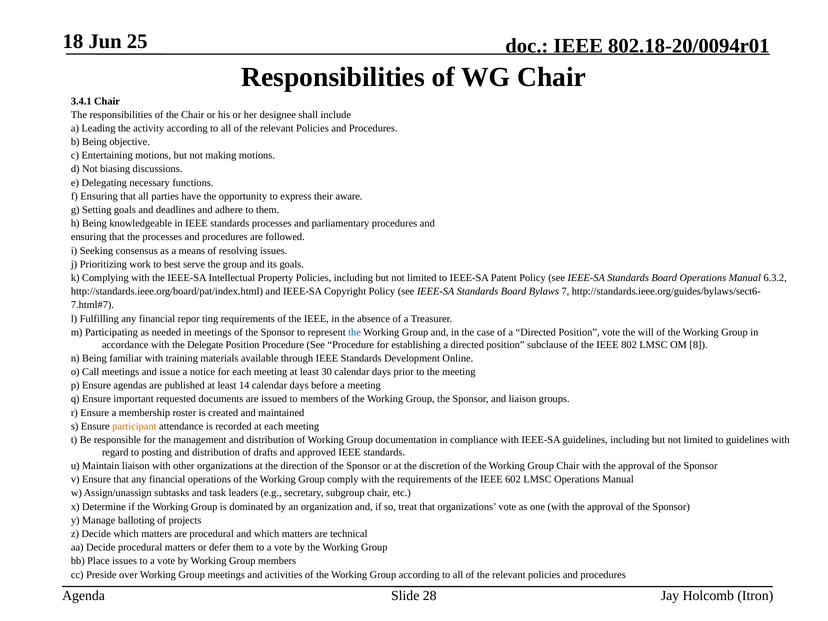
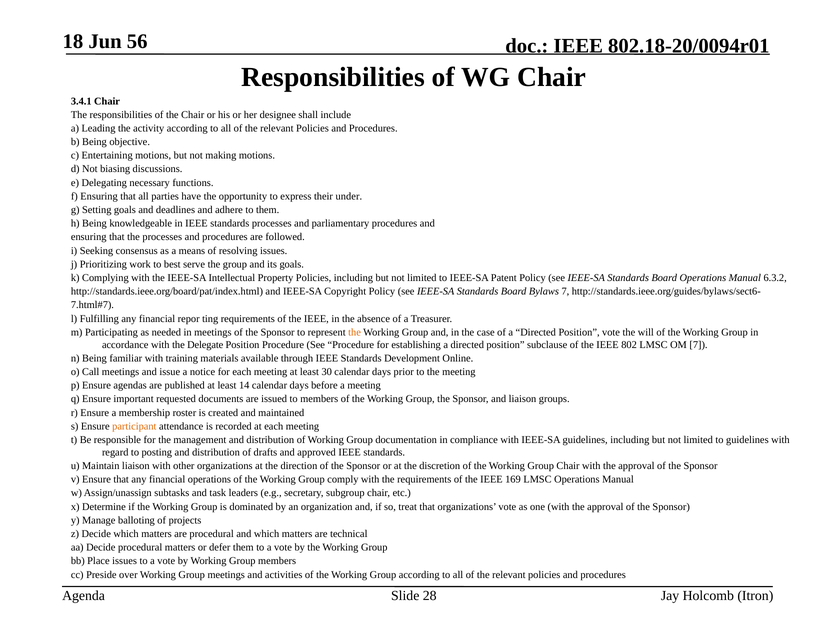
25: 25 -> 56
aware: aware -> under
the at (355, 332) colour: blue -> orange
OM 8: 8 -> 7
602: 602 -> 169
